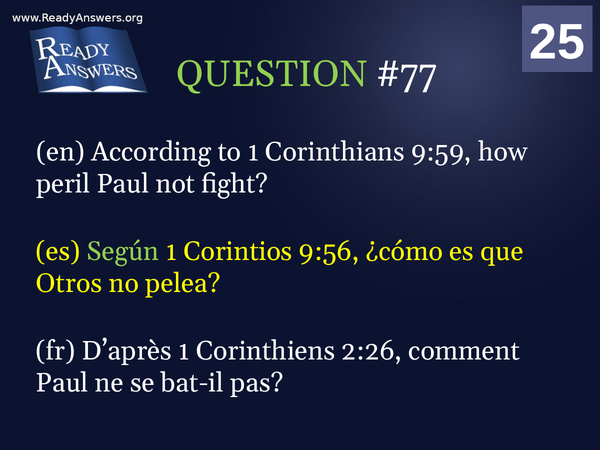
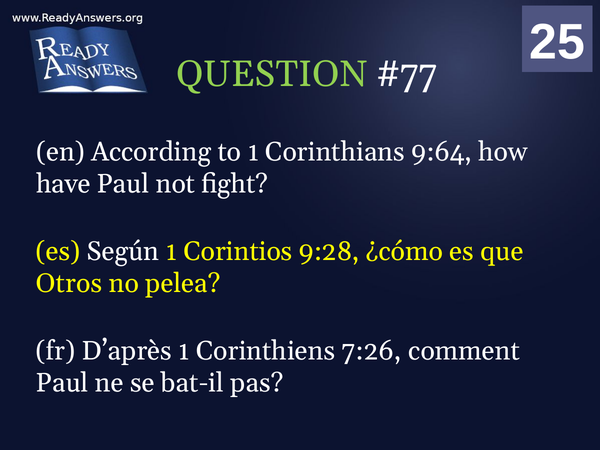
9:59: 9:59 -> 9:64
peril: peril -> have
Según colour: light green -> white
9:56: 9:56 -> 9:28
2:26: 2:26 -> 7:26
